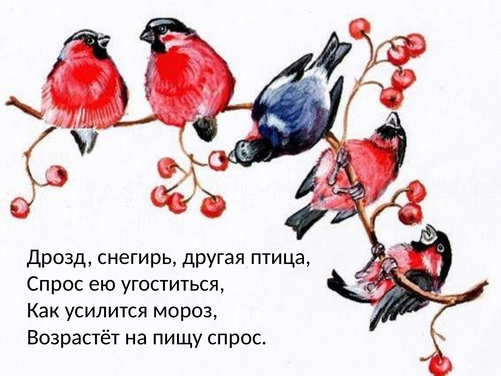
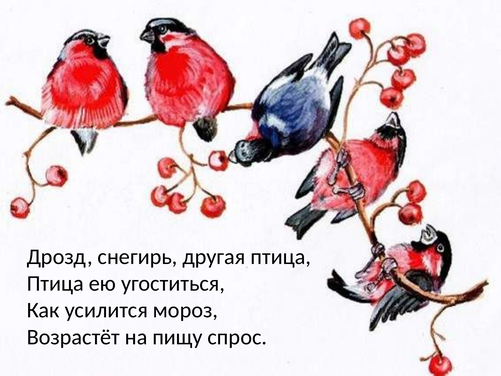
Спрос at (55, 283): Спрос -> Птица
